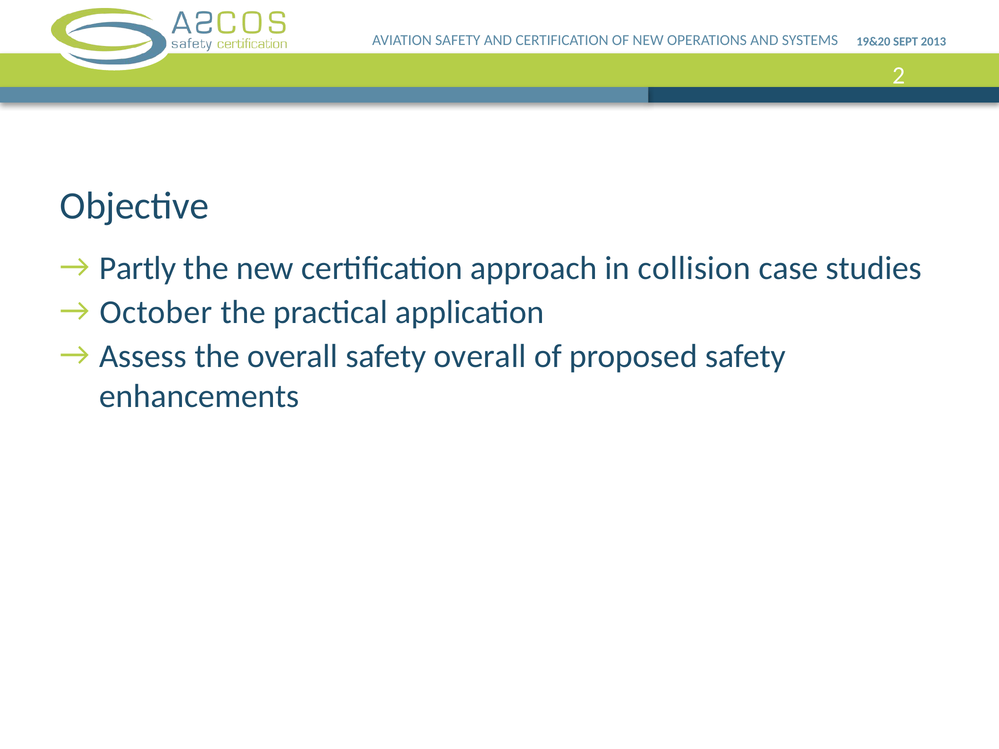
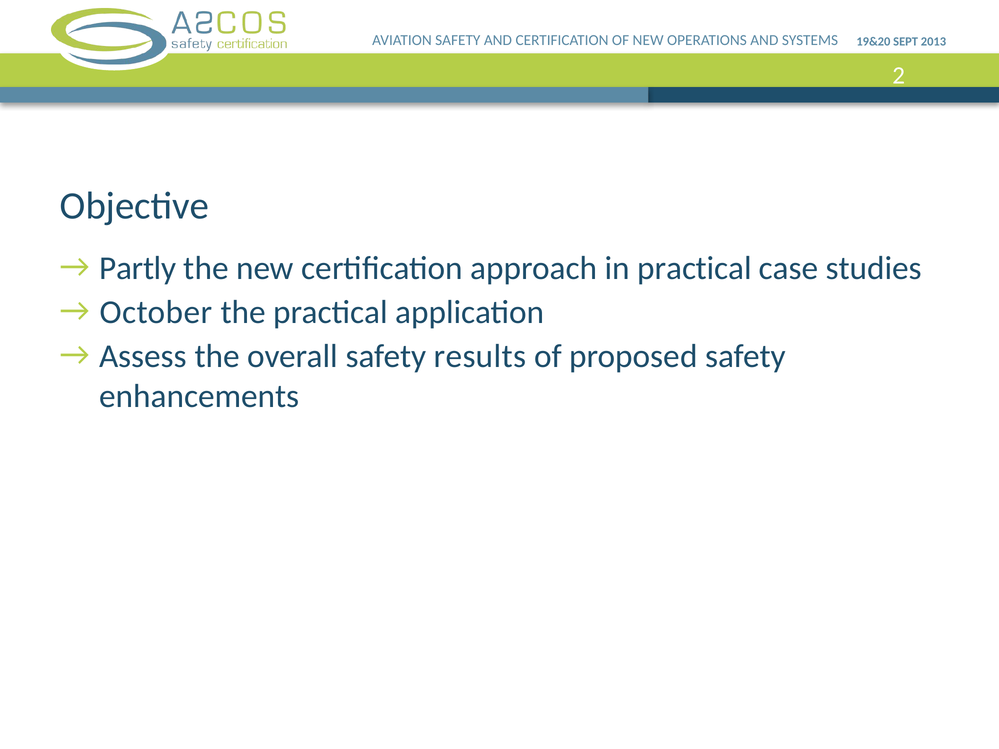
in collision: collision -> practical
safety overall: overall -> results
